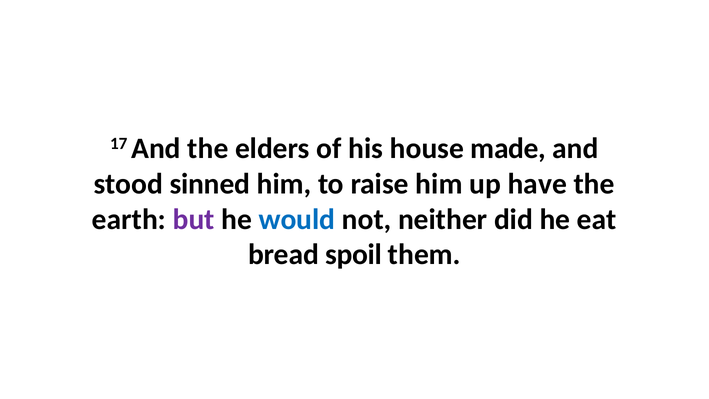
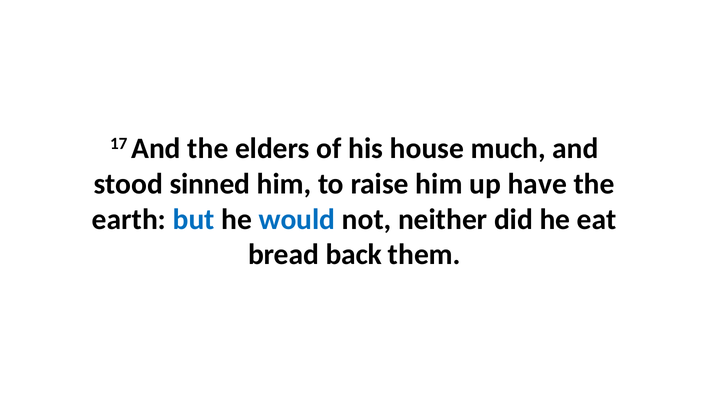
made: made -> much
but colour: purple -> blue
spoil: spoil -> back
